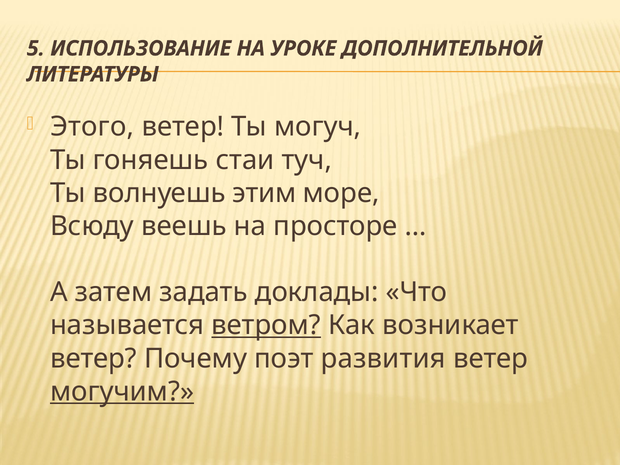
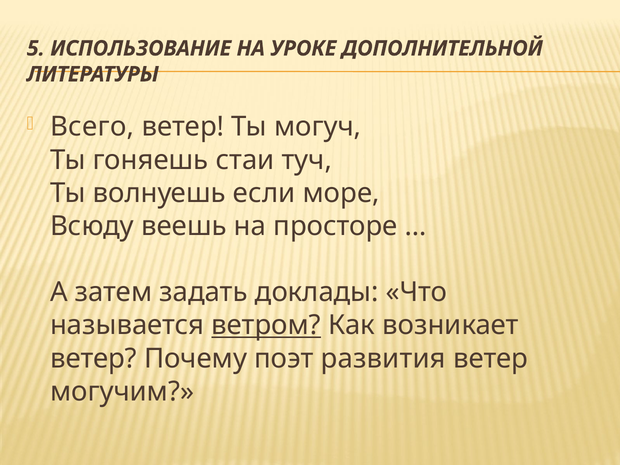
Этого: Этого -> Всего
этим: этим -> если
могучим underline: present -> none
